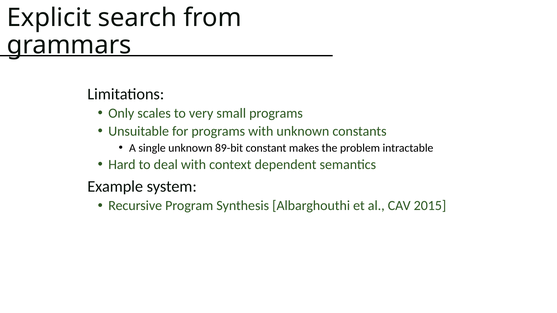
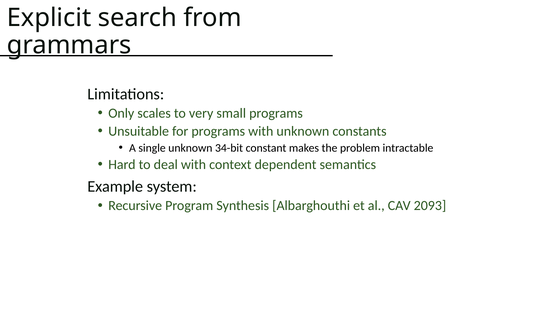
89-bit: 89-bit -> 34-bit
2015: 2015 -> 2093
